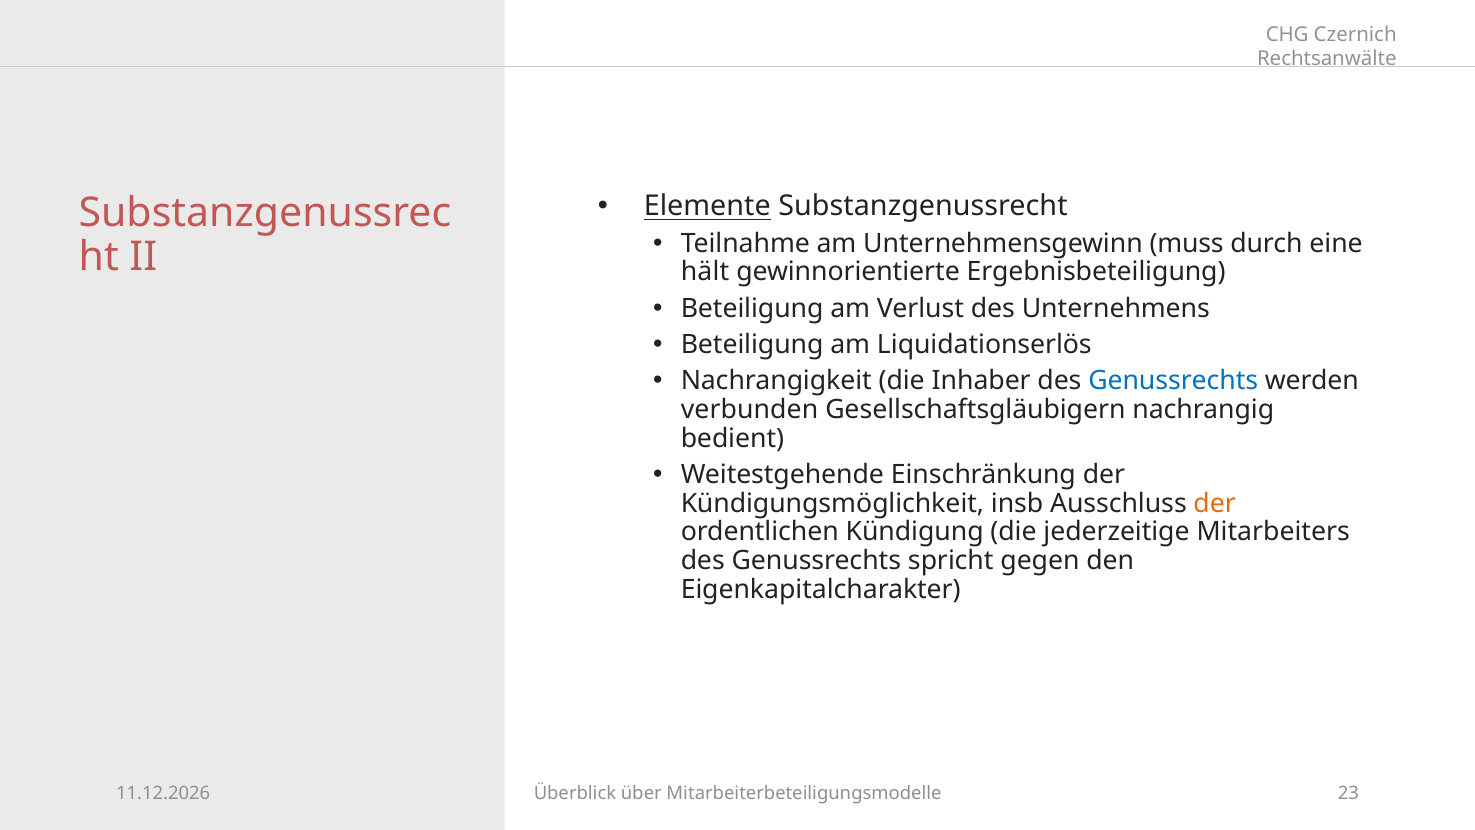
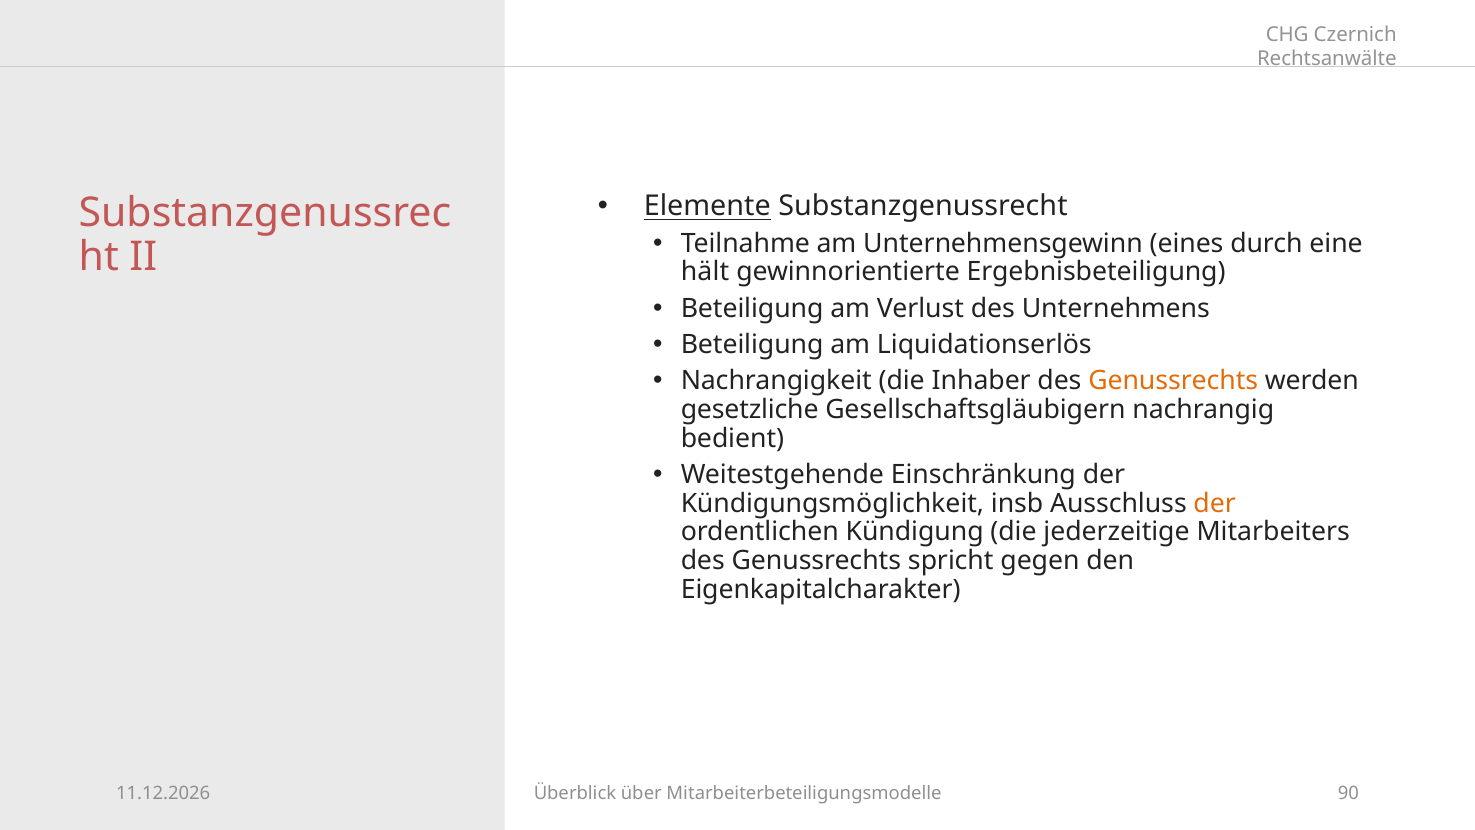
muss: muss -> eines
Genussrechts at (1173, 381) colour: blue -> orange
verbunden: verbunden -> gesetzliche
23: 23 -> 90
